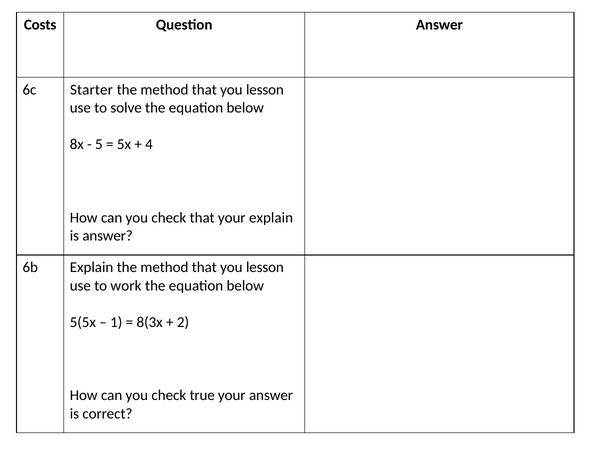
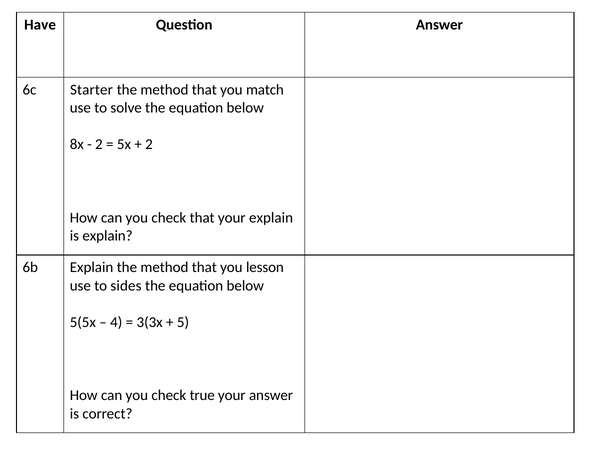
Costs: Costs -> Have
lesson at (265, 90): lesson -> match
5 at (99, 145): 5 -> 2
4 at (149, 145): 4 -> 2
is answer: answer -> explain
work: work -> sides
1: 1 -> 4
8(3x: 8(3x -> 3(3x
2: 2 -> 5
